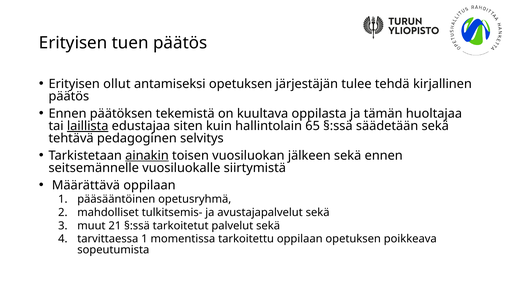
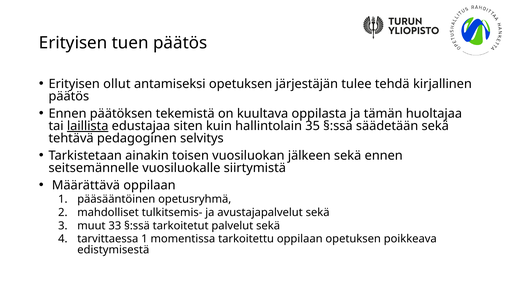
65: 65 -> 35
ainakin underline: present -> none
21: 21 -> 33
sopeutumista: sopeutumista -> edistymisestä
